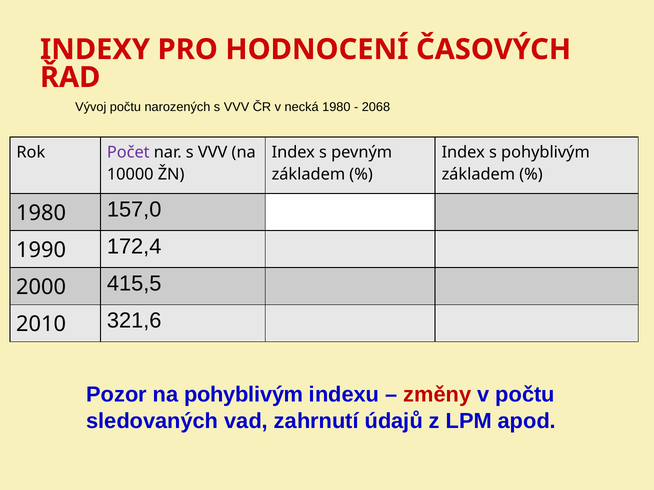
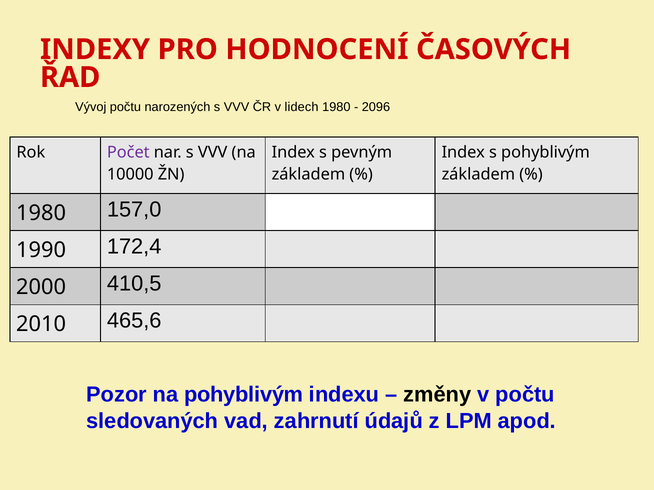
necká: necká -> lidech
2068: 2068 -> 2096
415,5: 415,5 -> 410,5
321,6: 321,6 -> 465,6
změny colour: red -> black
